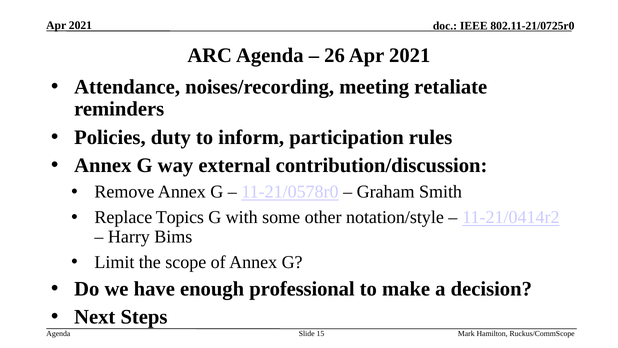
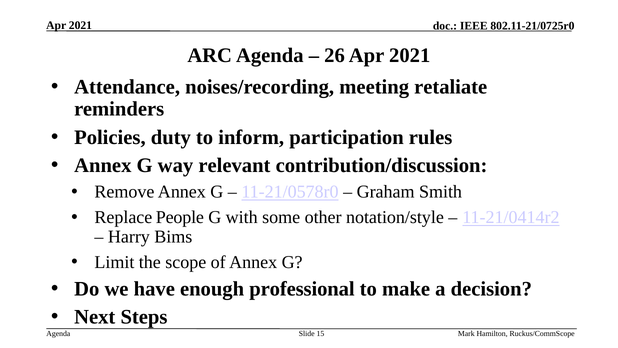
external: external -> relevant
Topics: Topics -> People
